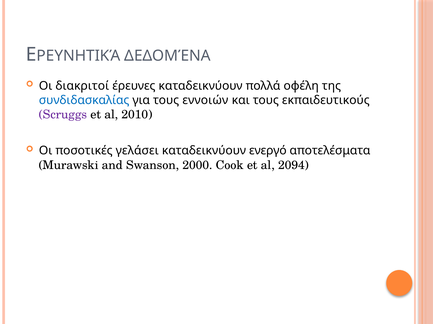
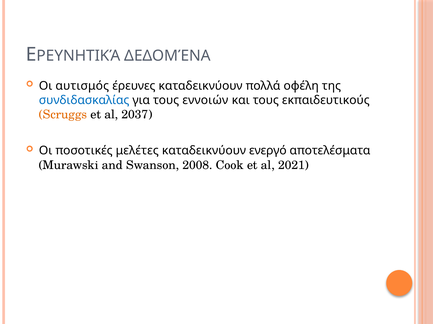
διακριτοί: διακριτοί -> αυτισμός
Scruggs colour: purple -> orange
2010: 2010 -> 2037
γελάσει: γελάσει -> μελέτες
2000: 2000 -> 2008
2094: 2094 -> 2021
